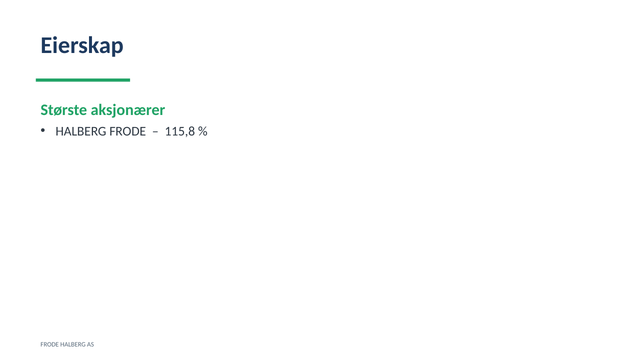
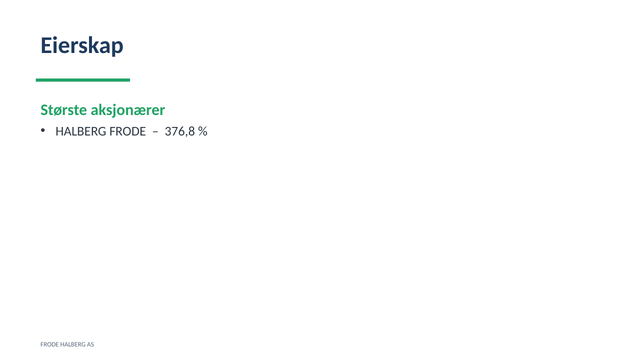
115,8: 115,8 -> 376,8
